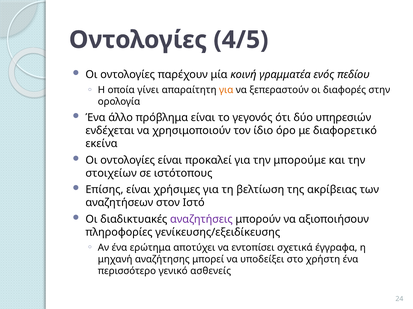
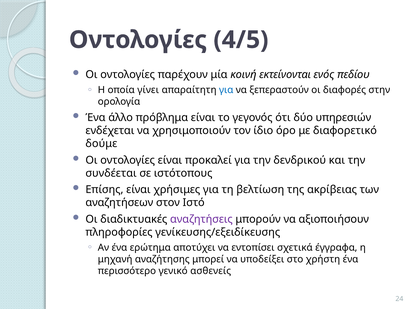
γραμματέα: γραμματέα -> εκτείνονται
για at (226, 90) colour: orange -> blue
εκείνα: εκείνα -> δούμε
μπορούμε: μπορούμε -> δενδρικού
στοιχείων: στοιχείων -> συνδέεται
